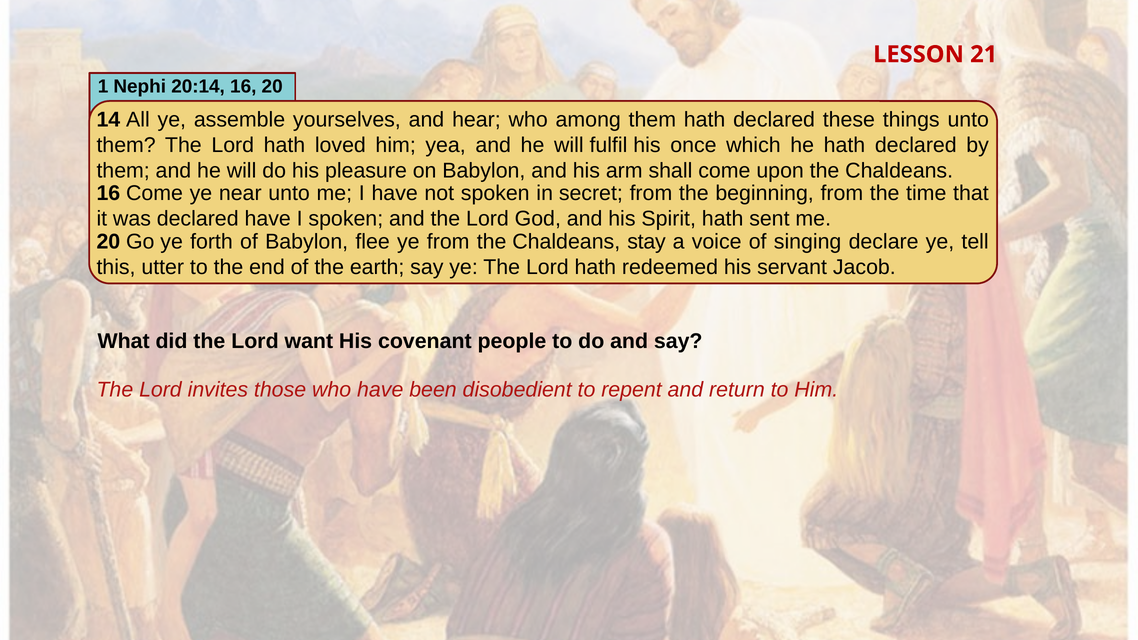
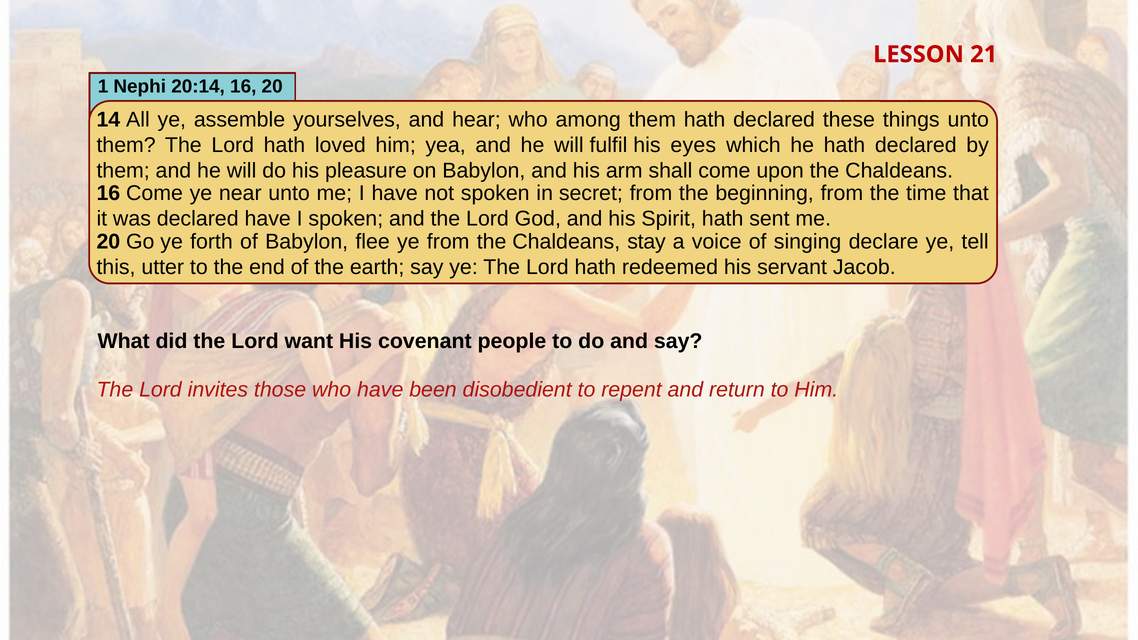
once: once -> eyes
